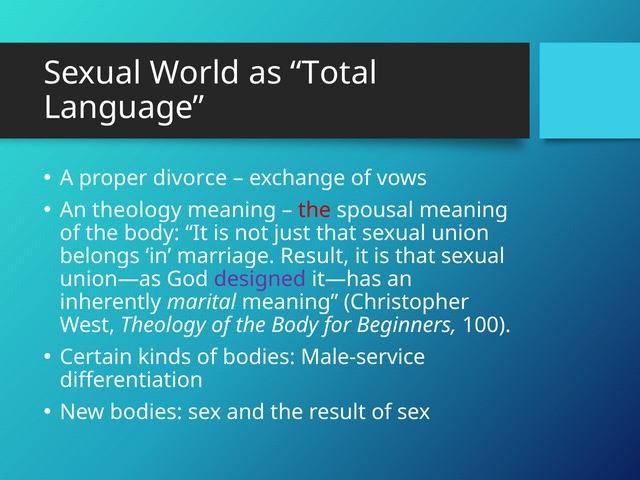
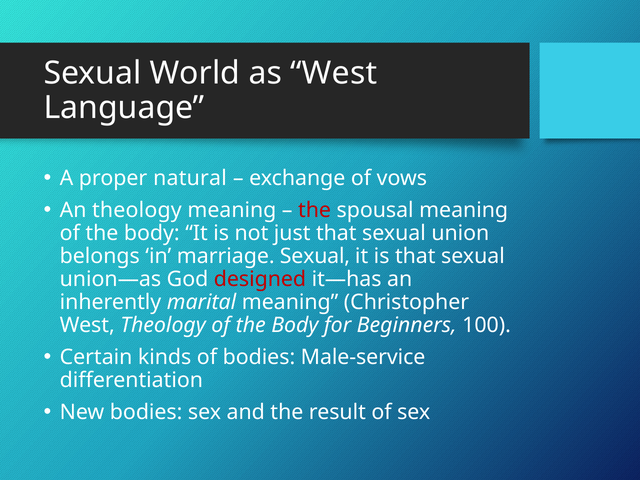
as Total: Total -> West
divorce: divorce -> natural
marriage Result: Result -> Sexual
designed colour: purple -> red
